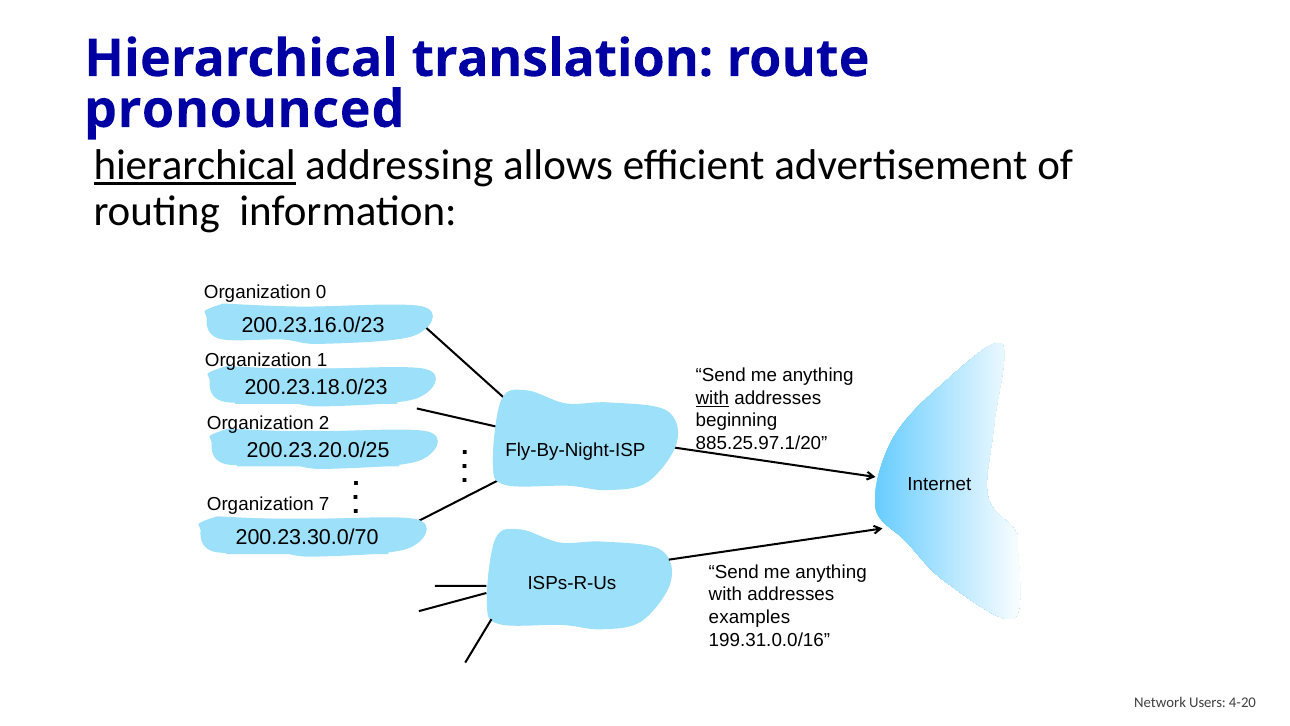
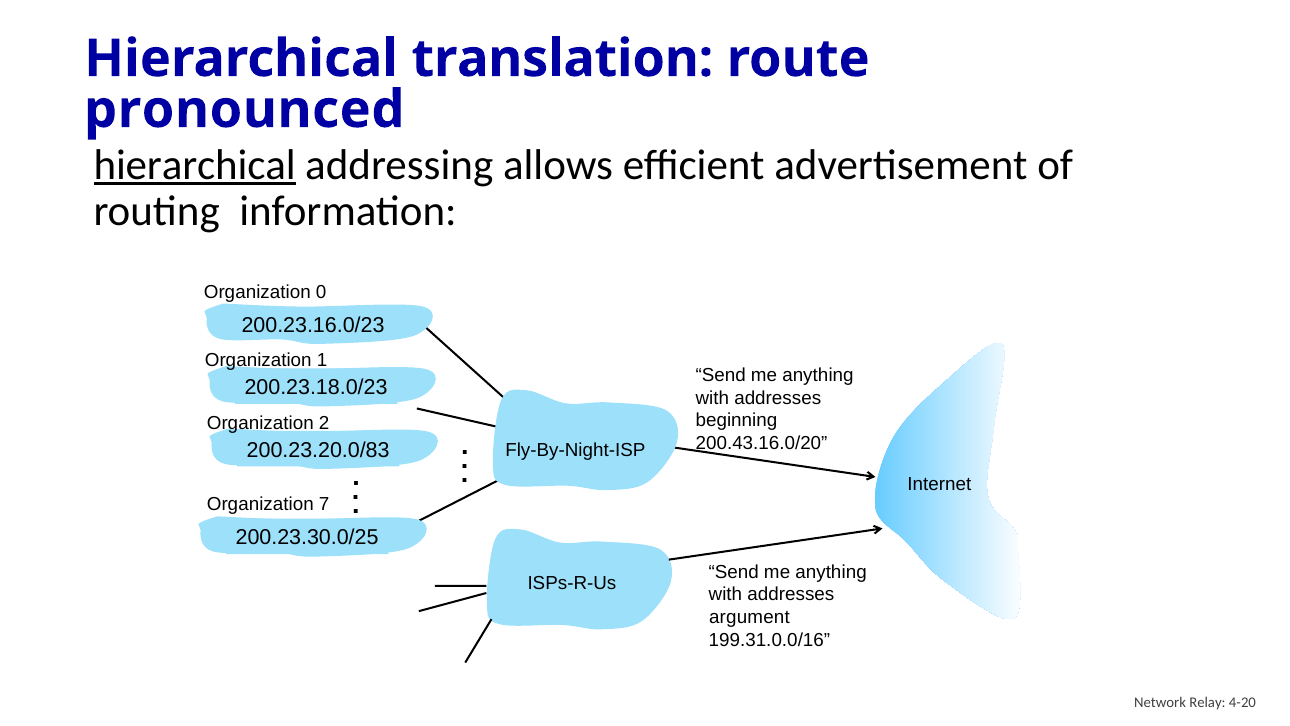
with at (712, 398) underline: present -> none
885.25.97.1/20: 885.25.97.1/20 -> 200.43.16.0/20
200.23.20.0/25: 200.23.20.0/25 -> 200.23.20.0/83
200.23.30.0/70: 200.23.30.0/70 -> 200.23.30.0/25
examples: examples -> argument
Users: Users -> Relay
